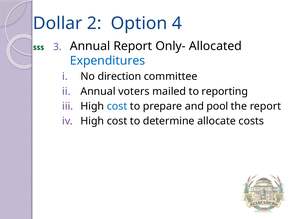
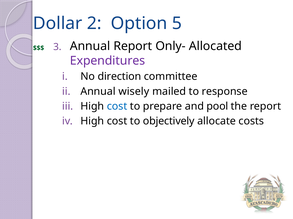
4: 4 -> 5
Expenditures colour: blue -> purple
voters: voters -> wisely
reporting: reporting -> response
determine: determine -> objectively
